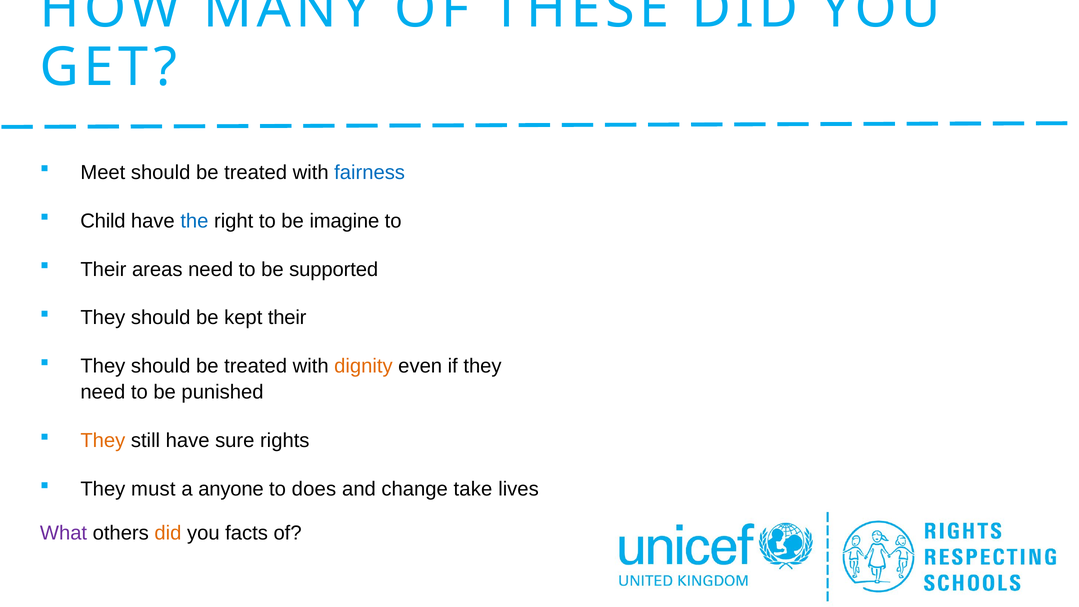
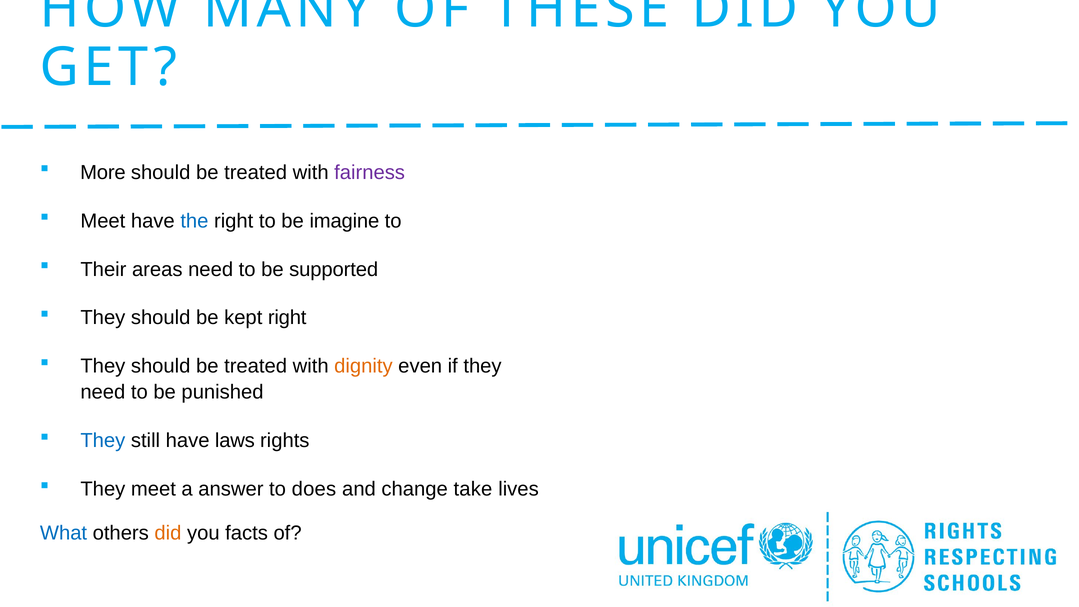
Meet: Meet -> More
fairness colour: blue -> purple
Child at (103, 221): Child -> Meet
kept their: their -> right
They at (103, 441) colour: orange -> blue
sure: sure -> laws
They must: must -> meet
anyone: anyone -> answer
What colour: purple -> blue
